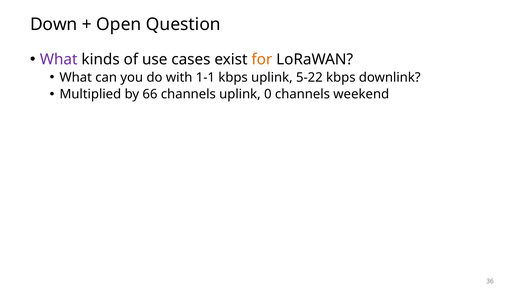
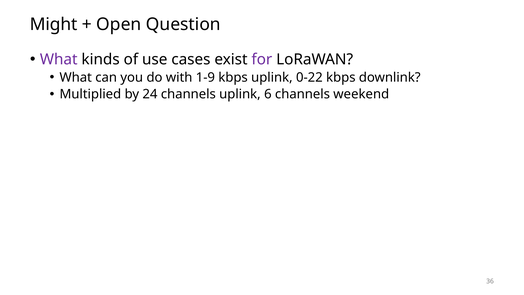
Down: Down -> Might
for colour: orange -> purple
1-1: 1-1 -> 1-9
5-22: 5-22 -> 0-22
66: 66 -> 24
0: 0 -> 6
